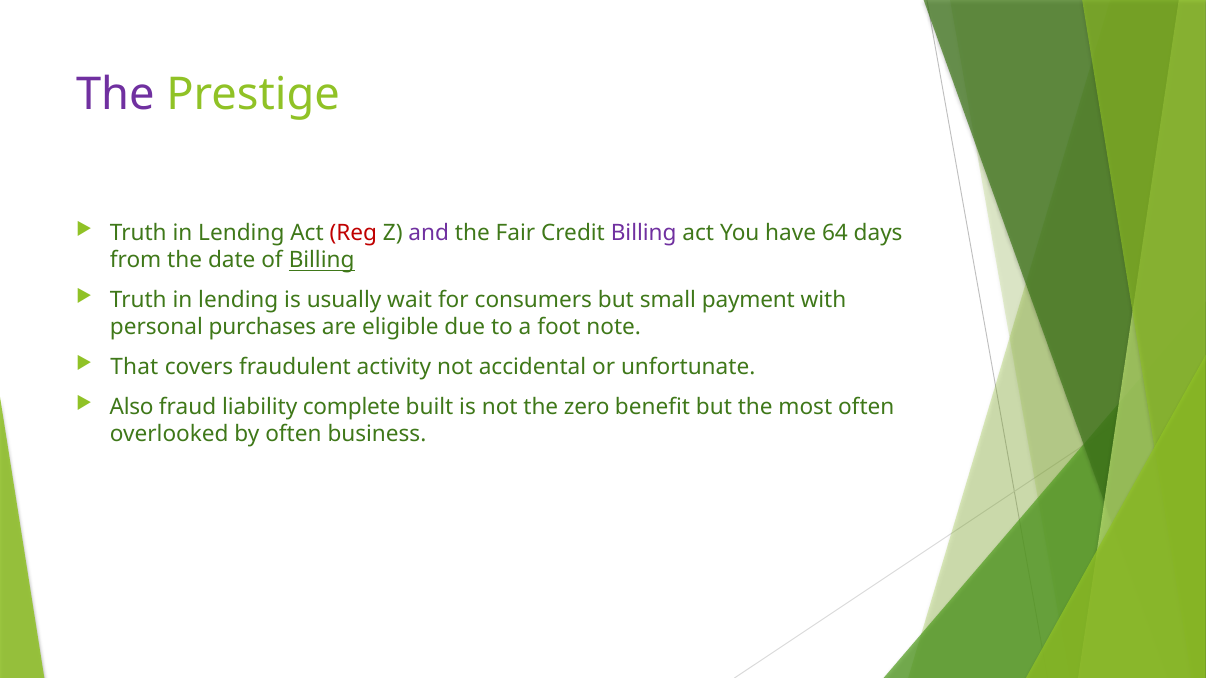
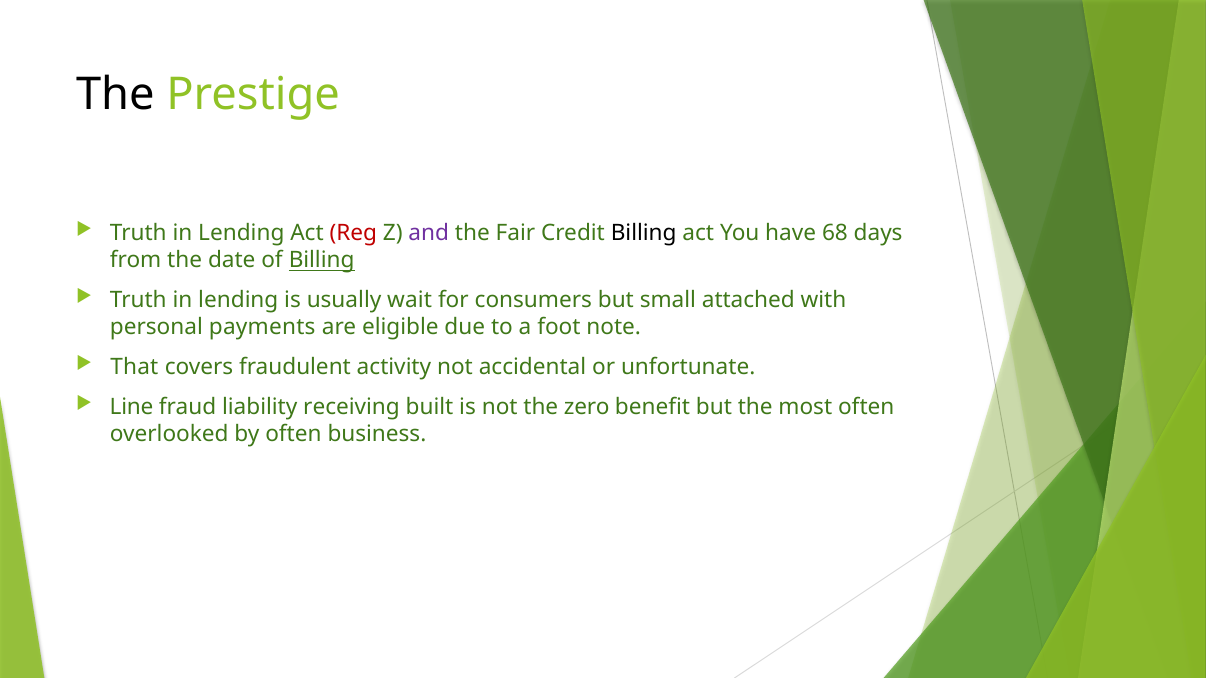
The at (115, 95) colour: purple -> black
Billing at (644, 233) colour: purple -> black
64: 64 -> 68
payment: payment -> attached
purchases: purchases -> payments
Also: Also -> Line
complete: complete -> receiving
